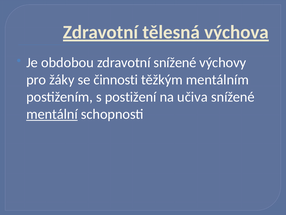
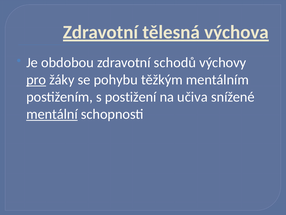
zdravotní snížené: snížené -> schodů
pro underline: none -> present
činnosti: činnosti -> pohybu
